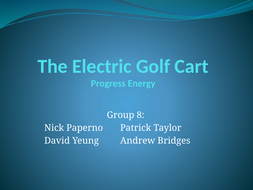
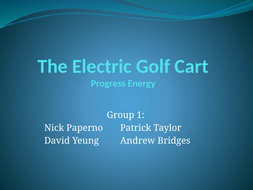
8: 8 -> 1
